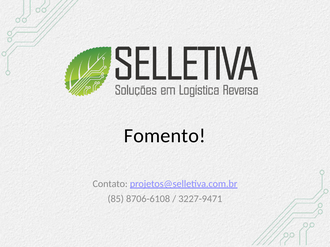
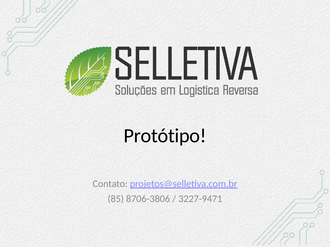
Fomento: Fomento -> Protótipo
8706-6108: 8706-6108 -> 8706-3806
